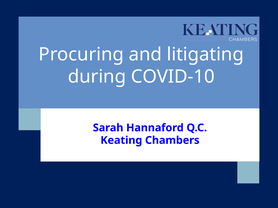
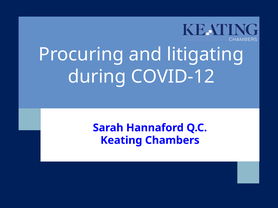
COVID-10: COVID-10 -> COVID-12
